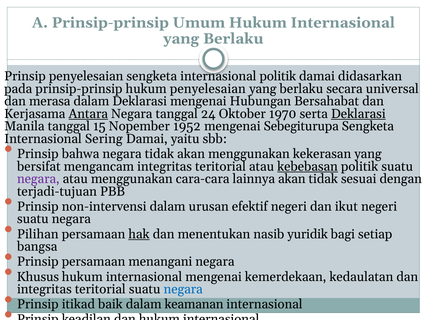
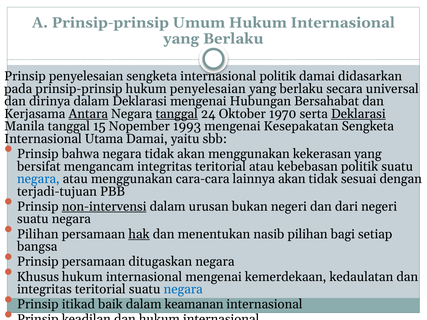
merasa: merasa -> dirinya
tanggal at (177, 114) underline: none -> present
1952: 1952 -> 1993
Sebegiturupa: Sebegiturupa -> Kesepakatan
Sering: Sering -> Utama
kebebasan underline: present -> none
negara at (38, 179) colour: purple -> blue
non-intervensi underline: none -> present
efektif: efektif -> bukan
ikut: ikut -> dari
nasib yuridik: yuridik -> pilihan
menangani: menangani -> ditugaskan
